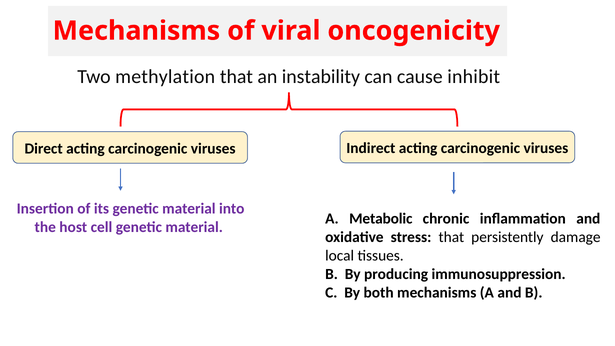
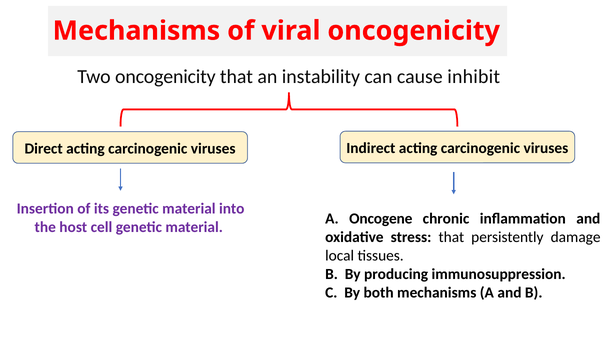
Two methylation: methylation -> oncogenicity
Metabolic: Metabolic -> Oncogene
